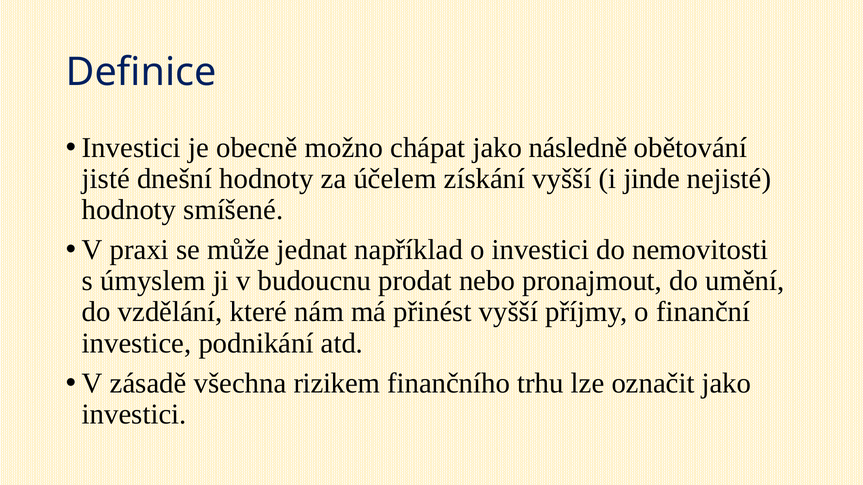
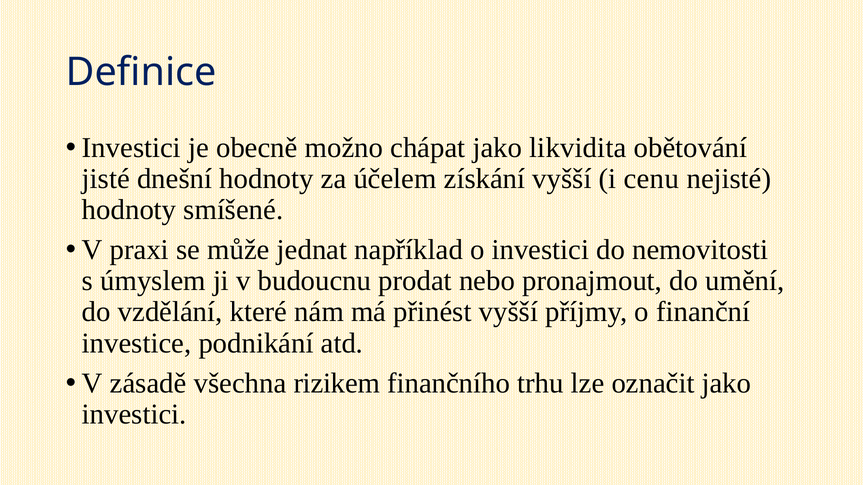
následně: následně -> likvidita
jinde: jinde -> cenu
